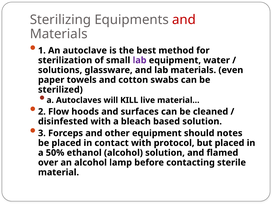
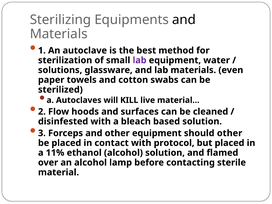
and at (184, 20) colour: red -> black
should notes: notes -> other
50%: 50% -> 11%
